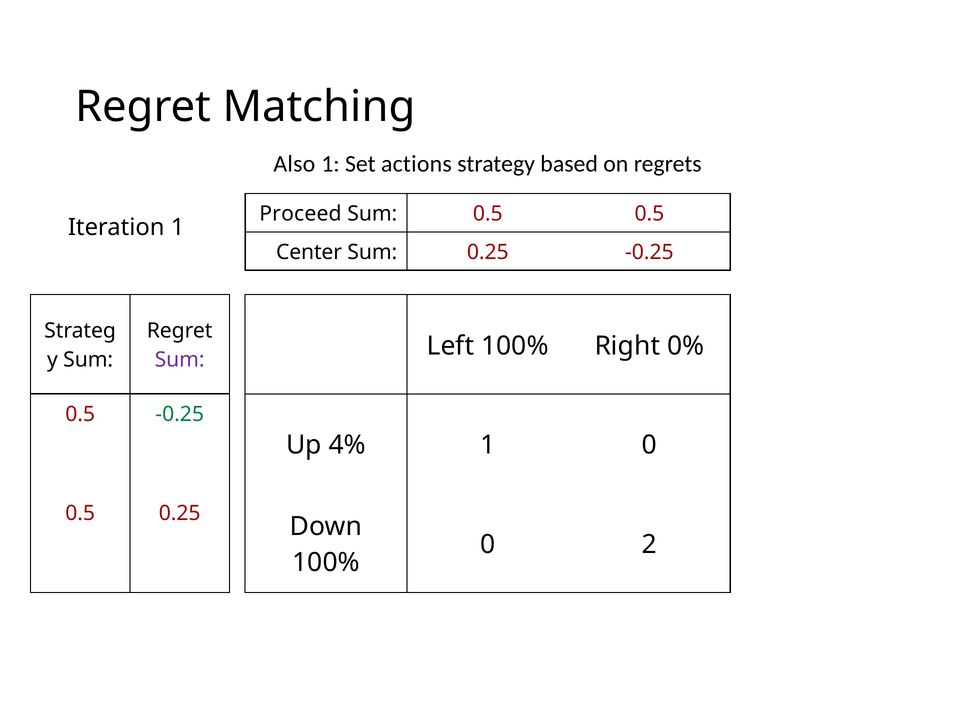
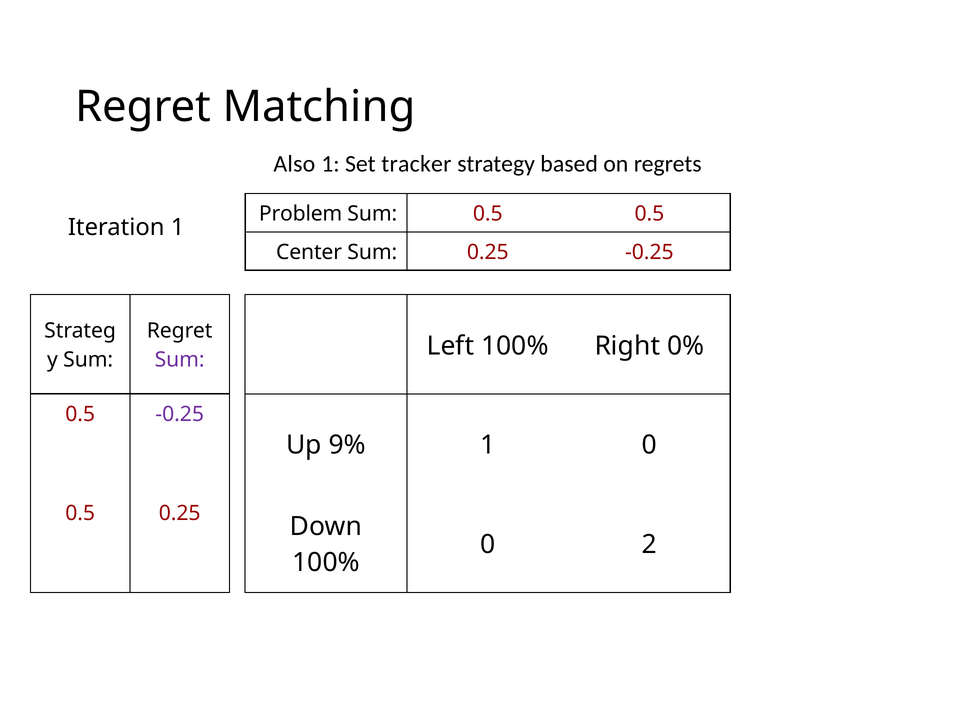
actions: actions -> tracker
Proceed: Proceed -> Problem
-0.25 at (180, 414) colour: green -> purple
4%: 4% -> 9%
